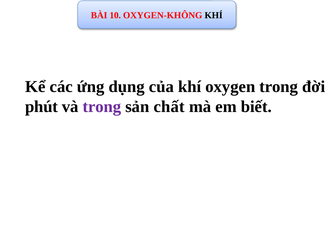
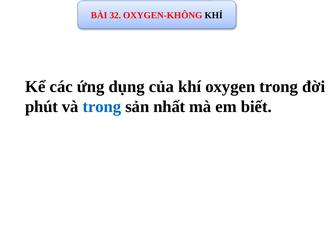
10: 10 -> 32
trong at (102, 107) colour: purple -> blue
chất: chất -> nhất
